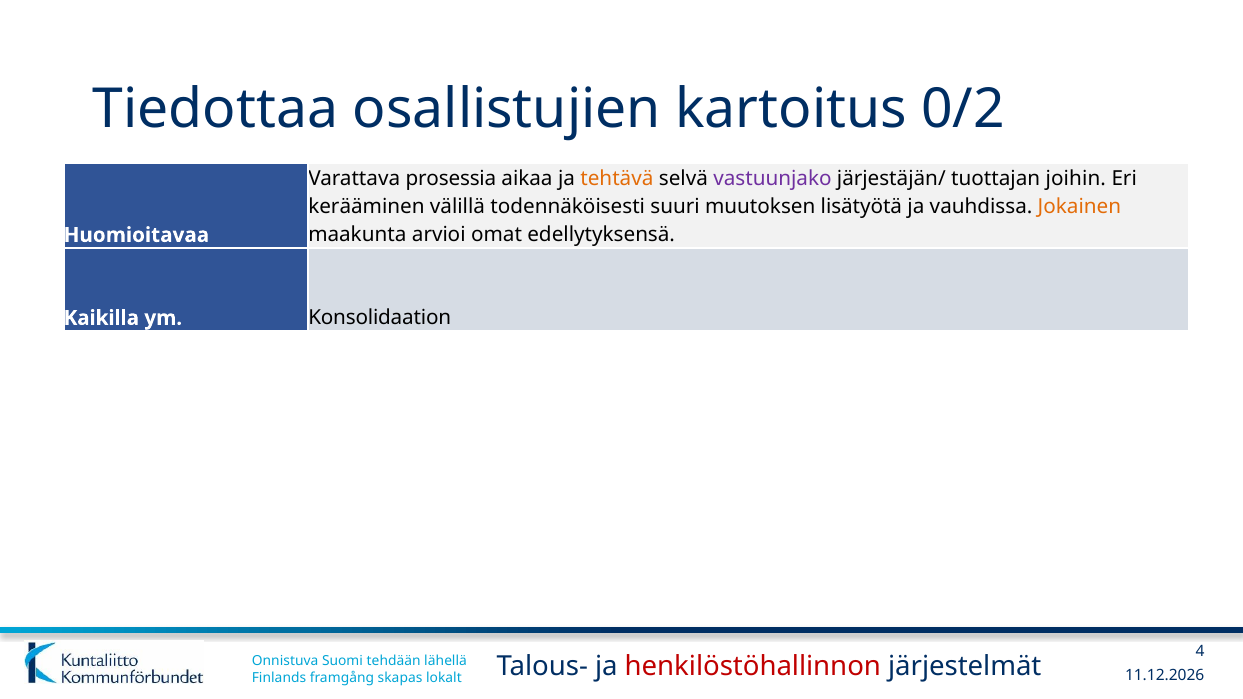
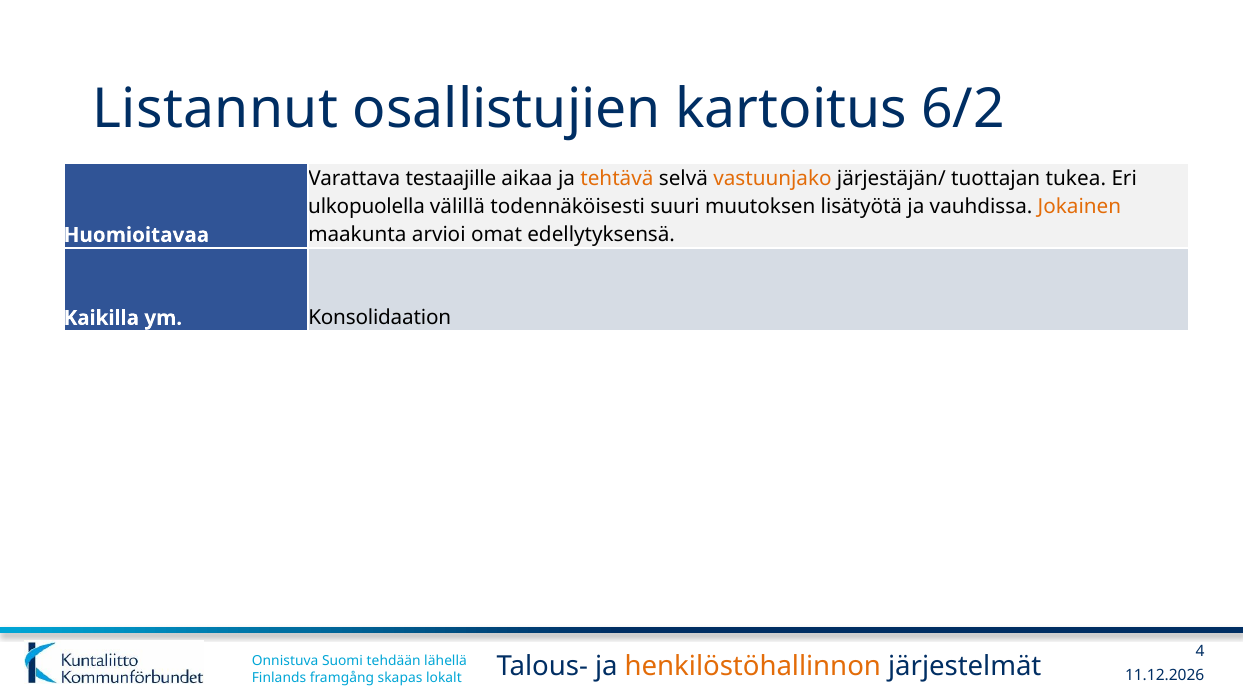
Tiedottaa: Tiedottaa -> Listannut
0/2: 0/2 -> 6/2
prosessia: prosessia -> testaajille
vastuunjako colour: purple -> orange
joihin: joihin -> tukea
kerääminen: kerääminen -> ulkopuolella
henkilöstöhallinnon colour: red -> orange
